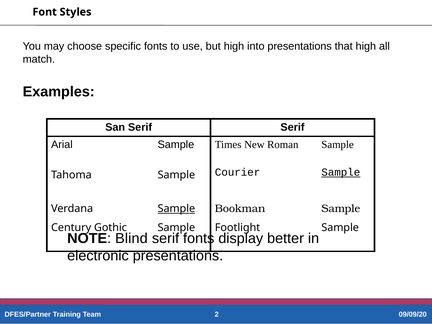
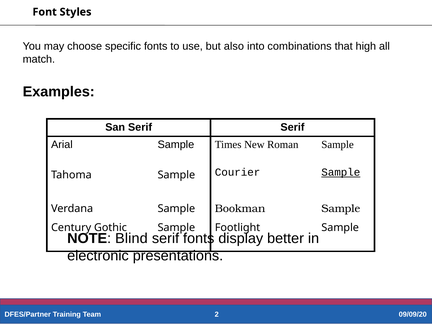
but high: high -> also
into presentations: presentations -> combinations
Sample at (176, 209) underline: present -> none
